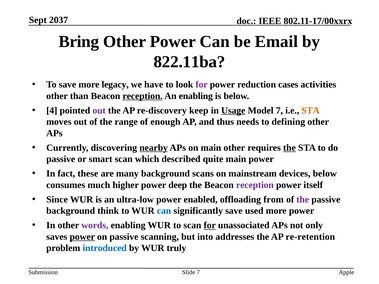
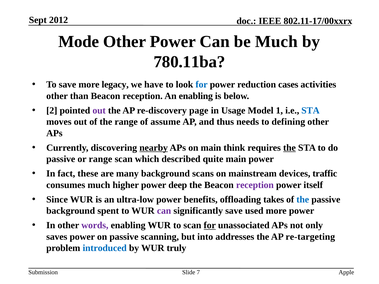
2037: 2037 -> 2012
Bring: Bring -> Mode
be Email: Email -> Much
822.11ba: 822.11ba -> 780.11ba
for at (202, 85) colour: purple -> blue
reception at (143, 96) underline: present -> none
4: 4 -> 2
keep: keep -> page
Usage underline: present -> none
Model 7: 7 -> 1
STA at (310, 111) colour: orange -> blue
enough: enough -> assume
main other: other -> think
or smart: smart -> range
devices below: below -> traffic
enabled: enabled -> benefits
from: from -> takes
the at (303, 200) colour: purple -> blue
think: think -> spent
can at (164, 211) colour: blue -> purple
power at (82, 237) underline: present -> none
re-retention: re-retention -> re-targeting
